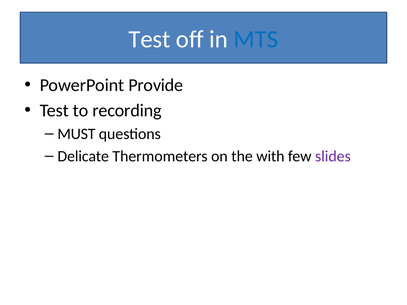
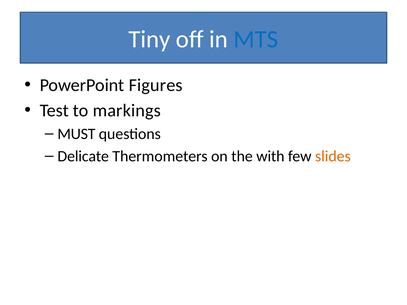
Test at (150, 39): Test -> Tiny
Provide: Provide -> Figures
recording: recording -> markings
slides colour: purple -> orange
